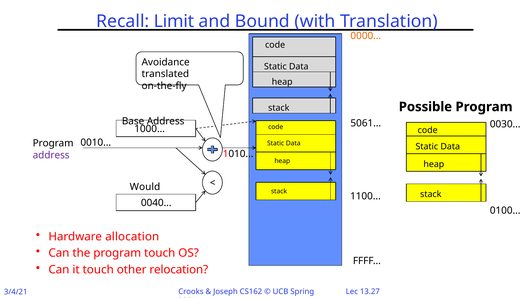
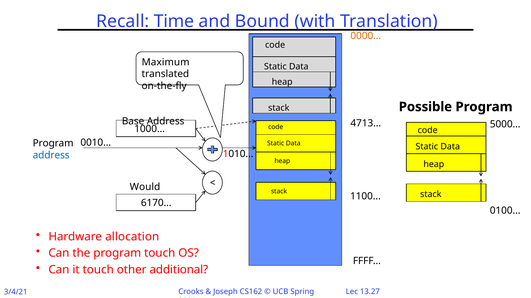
Limit: Limit -> Time
Avoidance: Avoidance -> Maximum
5061…: 5061… -> 4713…
0030…: 0030… -> 5000…
address at (51, 155) colour: purple -> blue
0040…: 0040… -> 6170…
relocation: relocation -> additional
